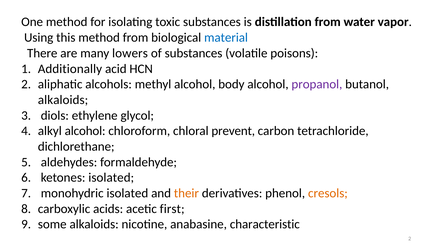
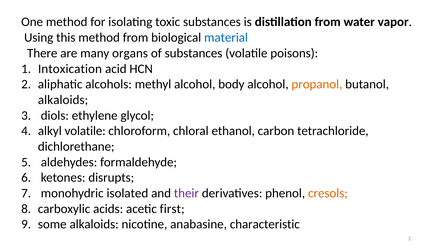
lowers: lowers -> organs
Additionally: Additionally -> Intoxication
propanol colour: purple -> orange
alkyl alcohol: alcohol -> volatile
prevent: prevent -> ethanol
ketones isolated: isolated -> disrupts
their colour: orange -> purple
